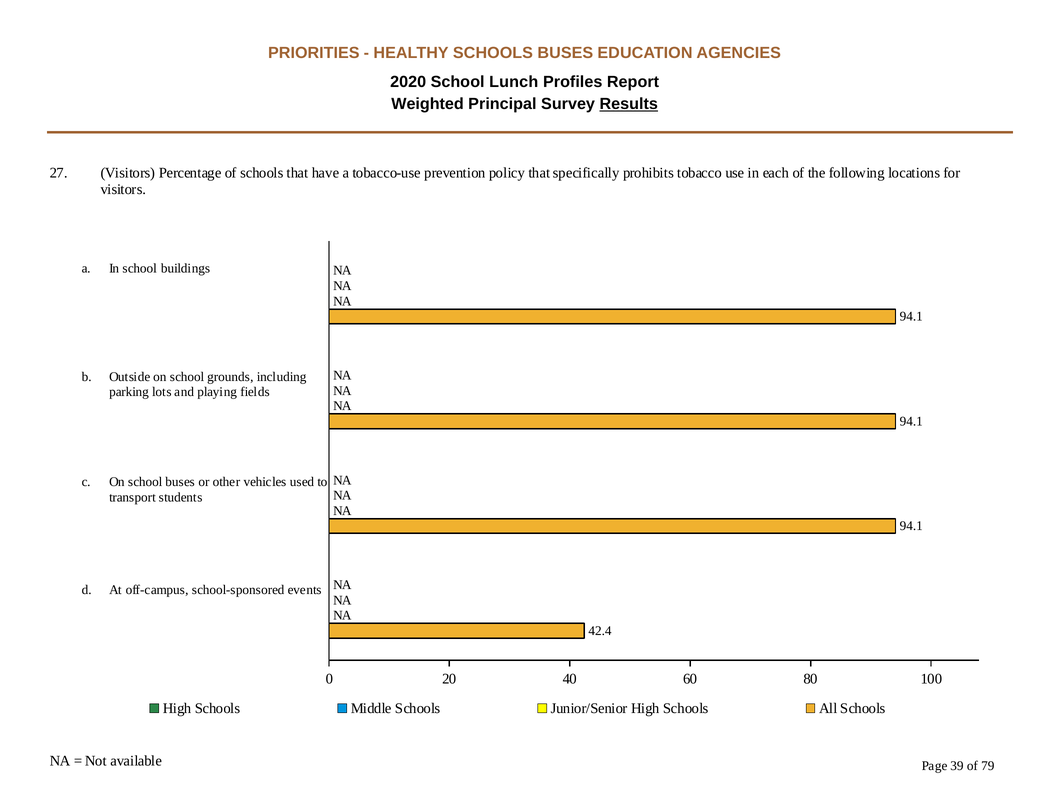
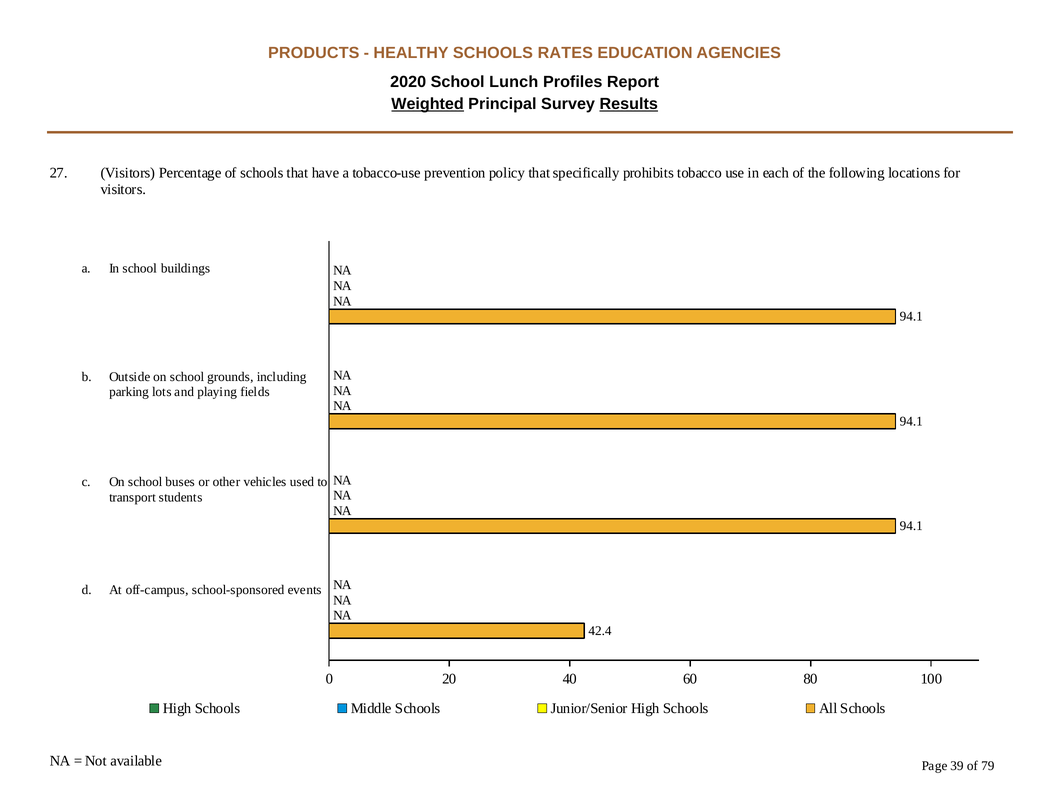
PRIORITIES: PRIORITIES -> PRODUCTS
SCHOOLS BUSES: BUSES -> RATES
Weighted underline: none -> present
